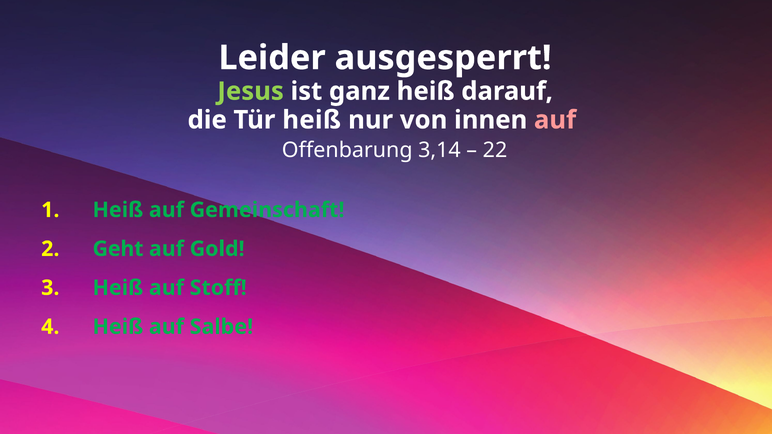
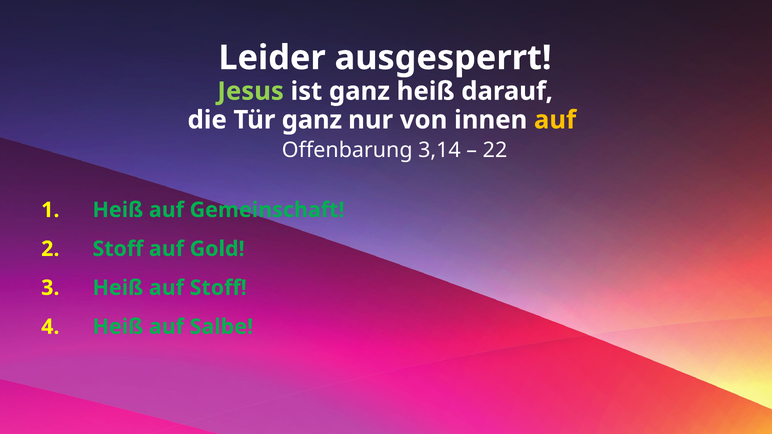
Tür heiß: heiß -> ganz
auf at (555, 120) colour: pink -> yellow
Geht at (118, 249): Geht -> Stoff
